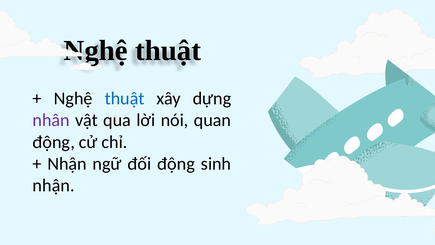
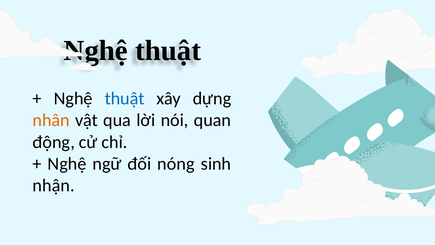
nhân colour: purple -> orange
Nhận at (67, 164): Nhận -> Nghệ
đối động: động -> nóng
